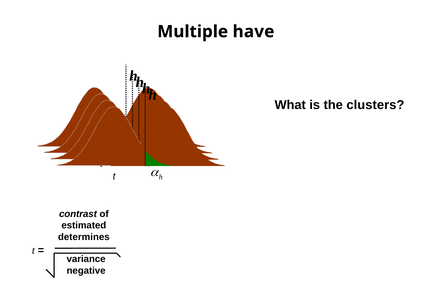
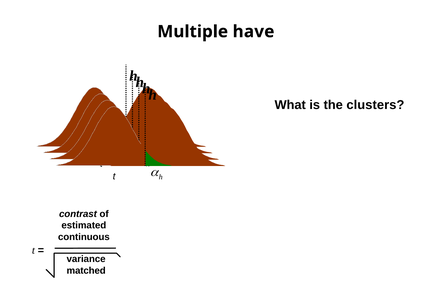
determines: determines -> continuous
negative: negative -> matched
